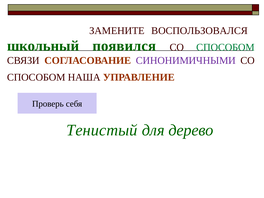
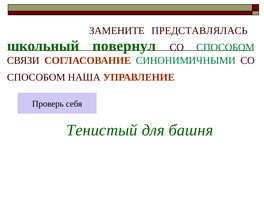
ВОСПОЛЬЗОВАЛСЯ: ВОСПОЛЬЗОВАЛСЯ -> ПРЕДСТАВЛЯЛАСЬ
появился: появился -> повернул
СИНОНИМИЧНЫМИ colour: purple -> green
дерево: дерево -> башня
